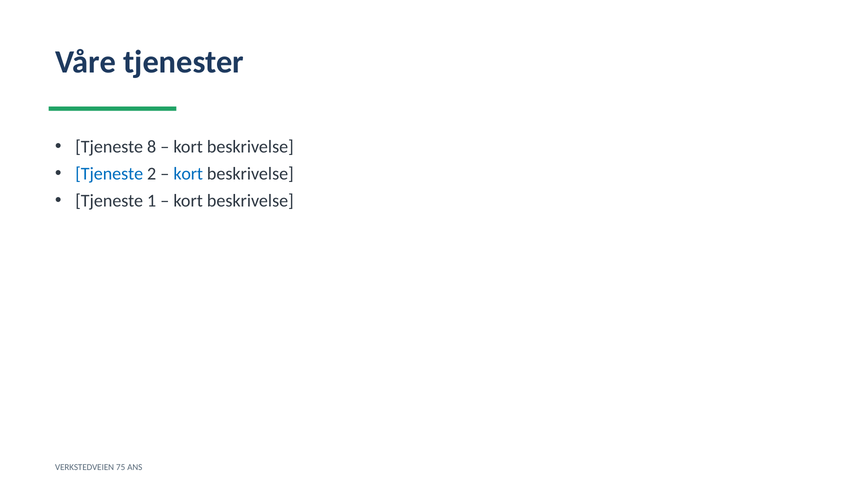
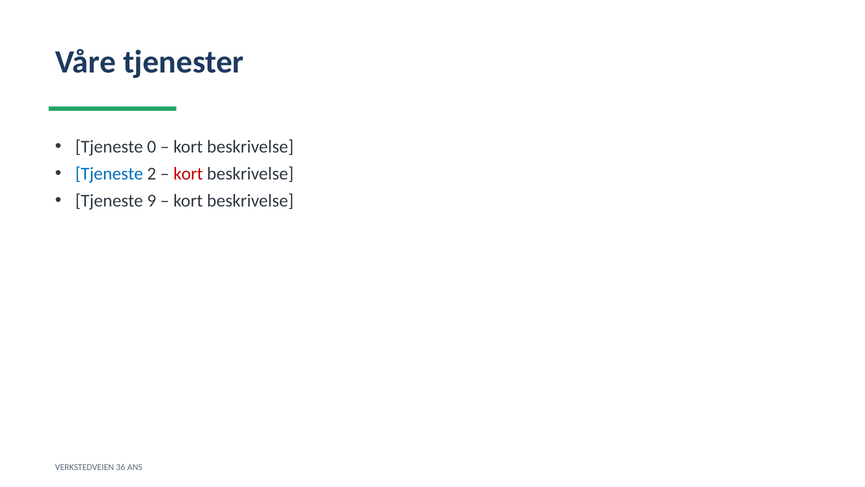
8: 8 -> 0
kort at (188, 174) colour: blue -> red
1: 1 -> 9
75: 75 -> 36
